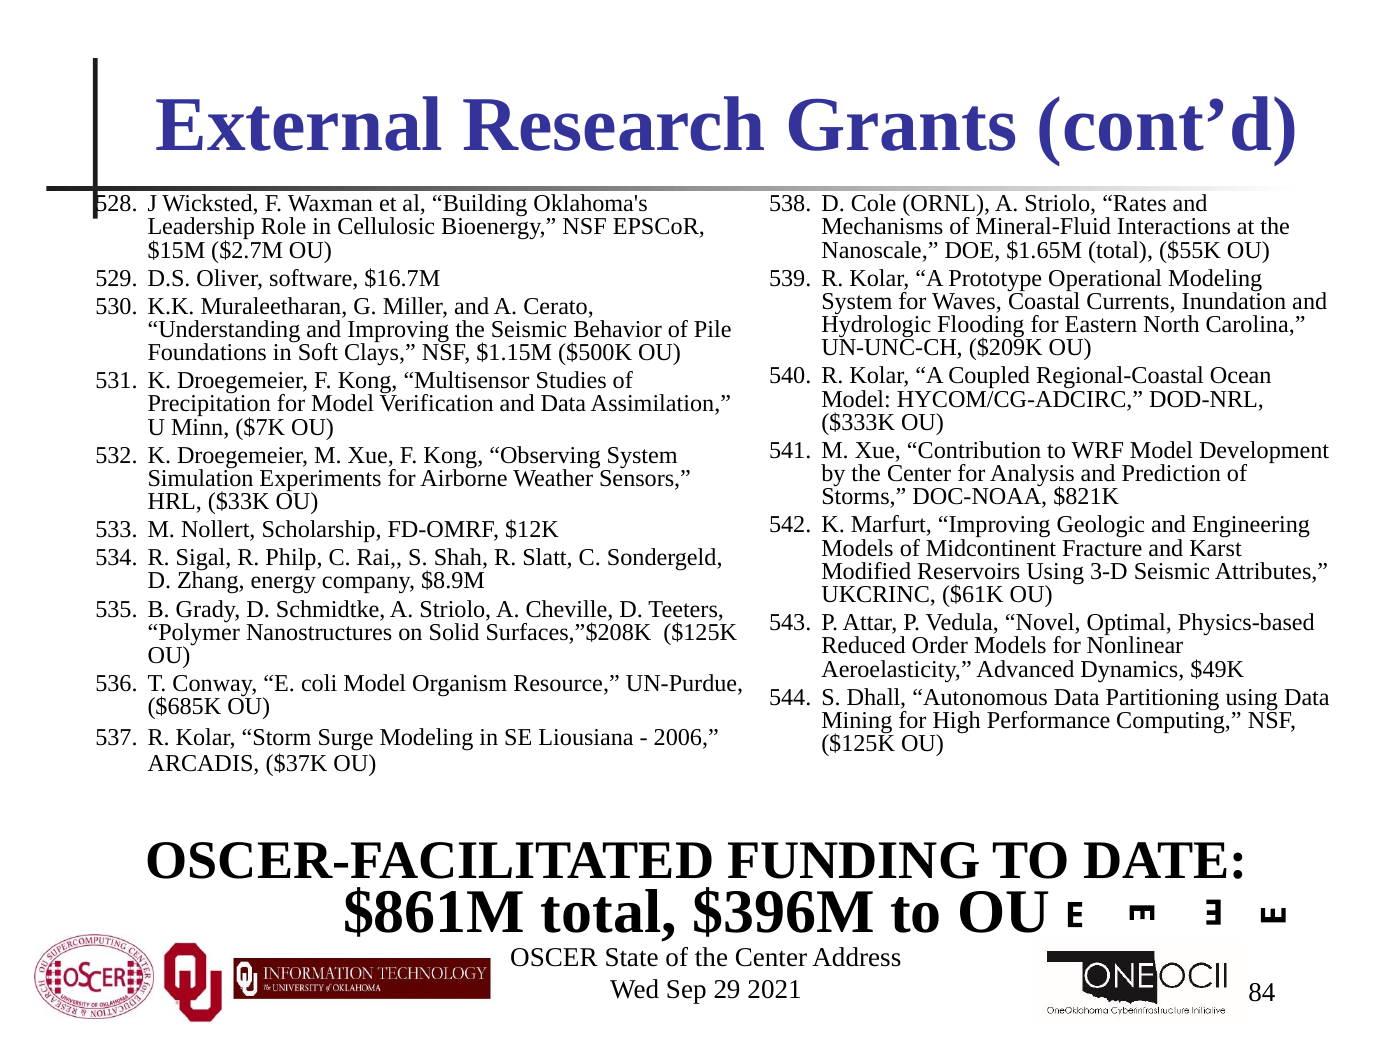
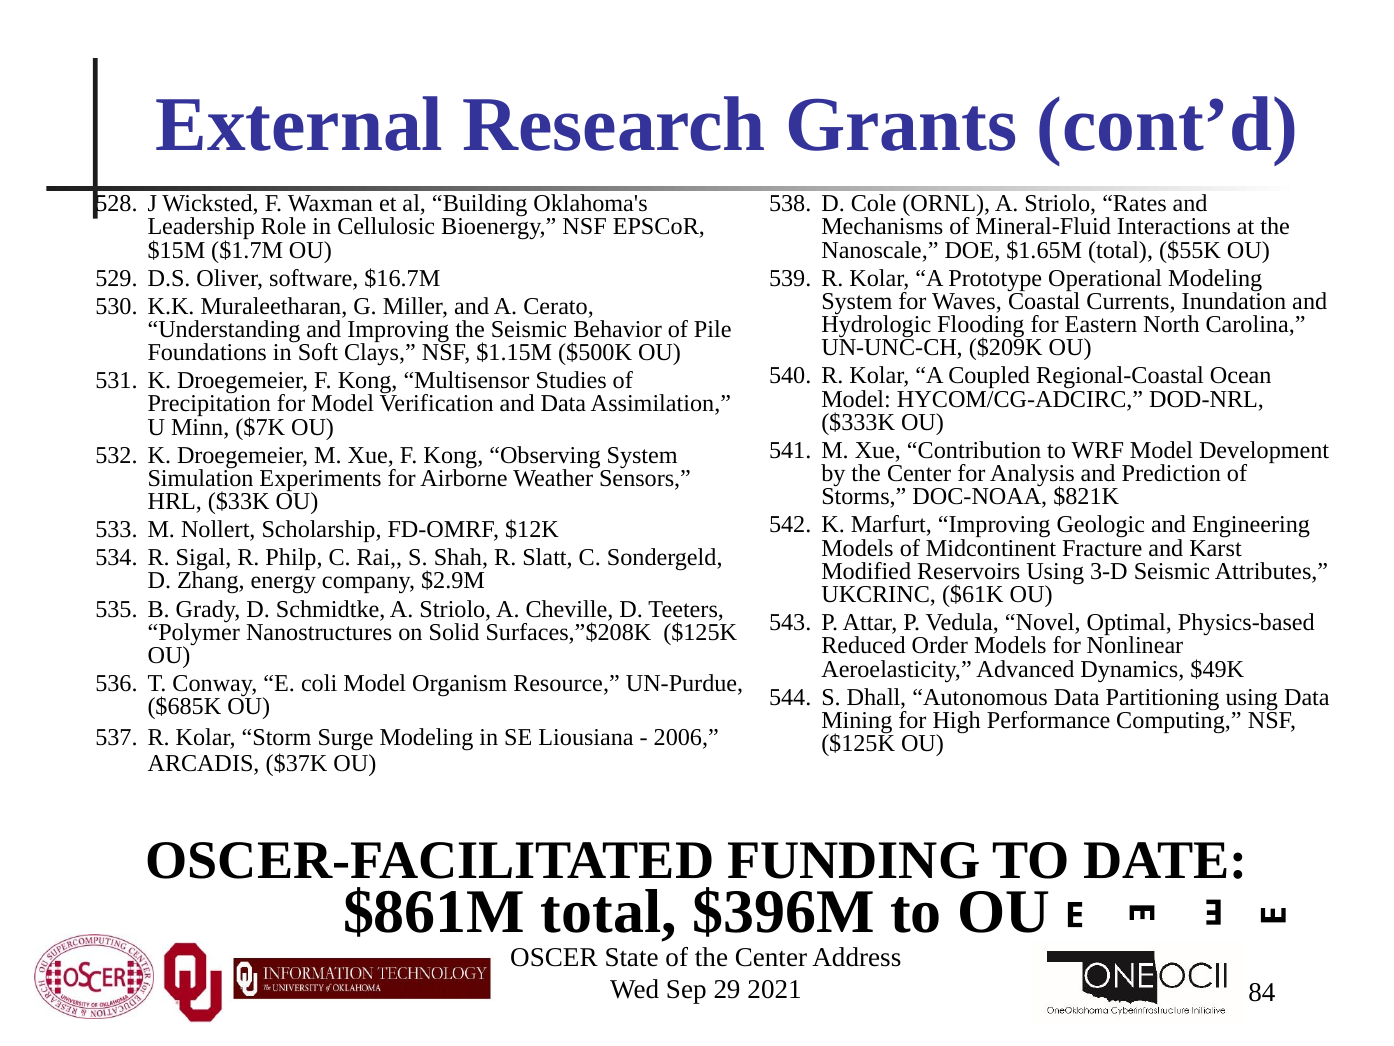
$2.7M: $2.7M -> $1.7M
$8.9M: $8.9M -> $2.9M
